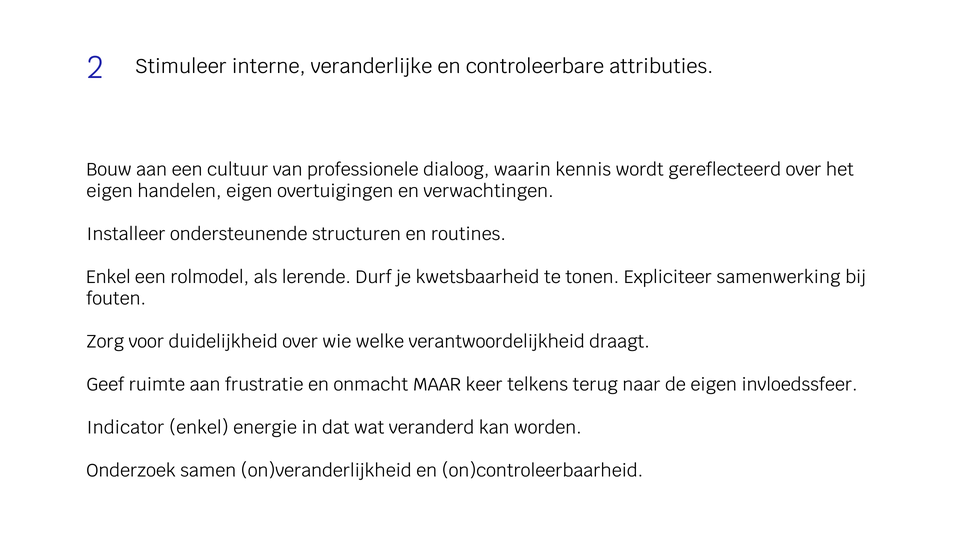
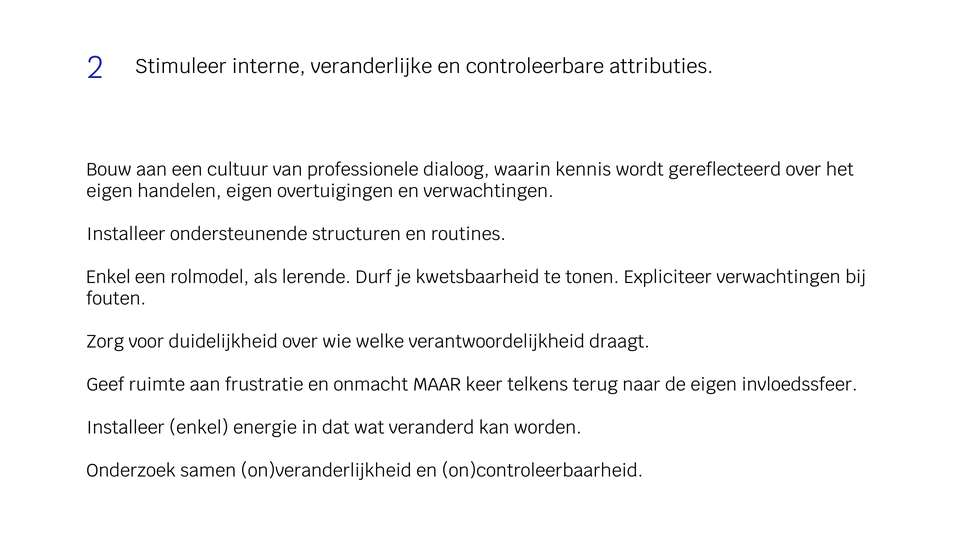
Expliciteer samenwerking: samenwerking -> verwachtingen
Indicator at (125, 427): Indicator -> Installeer
